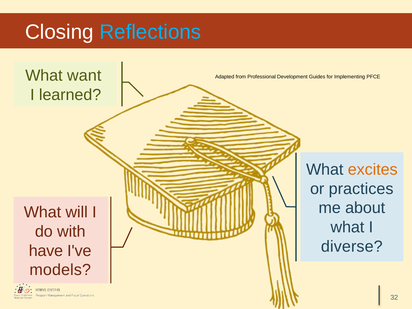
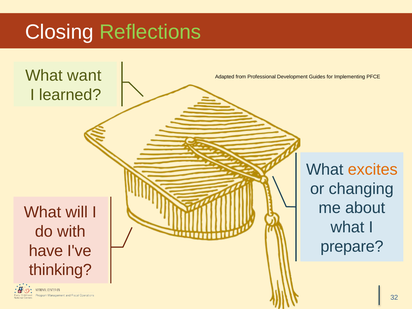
Reflections colour: light blue -> light green
practices: practices -> changing
diverse: diverse -> prepare
models: models -> thinking
